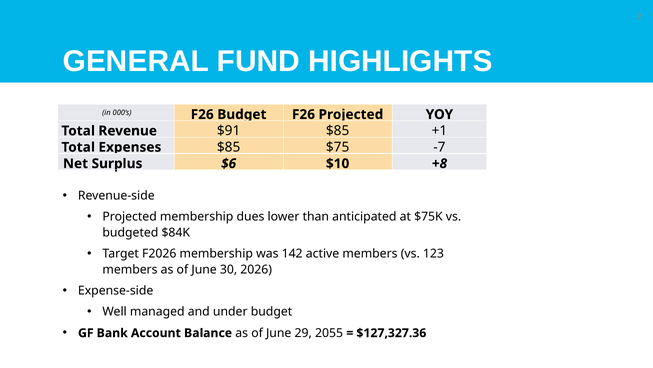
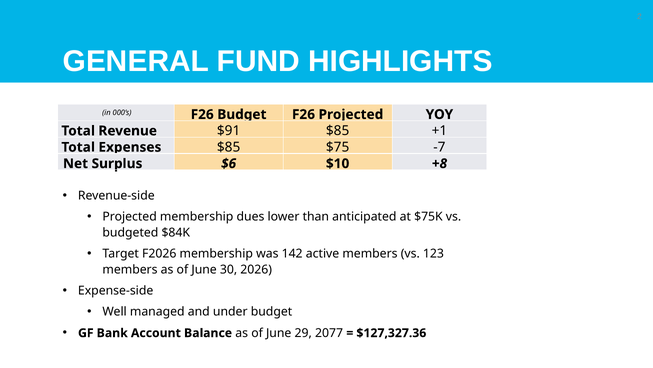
2055: 2055 -> 2077
